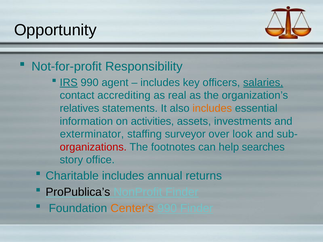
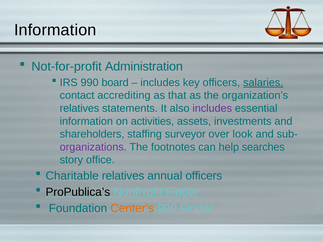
Opportunity at (55, 30): Opportunity -> Information
Responsibility: Responsibility -> Administration
IRS underline: present -> none
agent: agent -> board
real: real -> that
includes at (212, 108) colour: orange -> purple
exterminator: exterminator -> shareholders
organizations colour: red -> purple
Charitable includes: includes -> relatives
annual returns: returns -> officers
